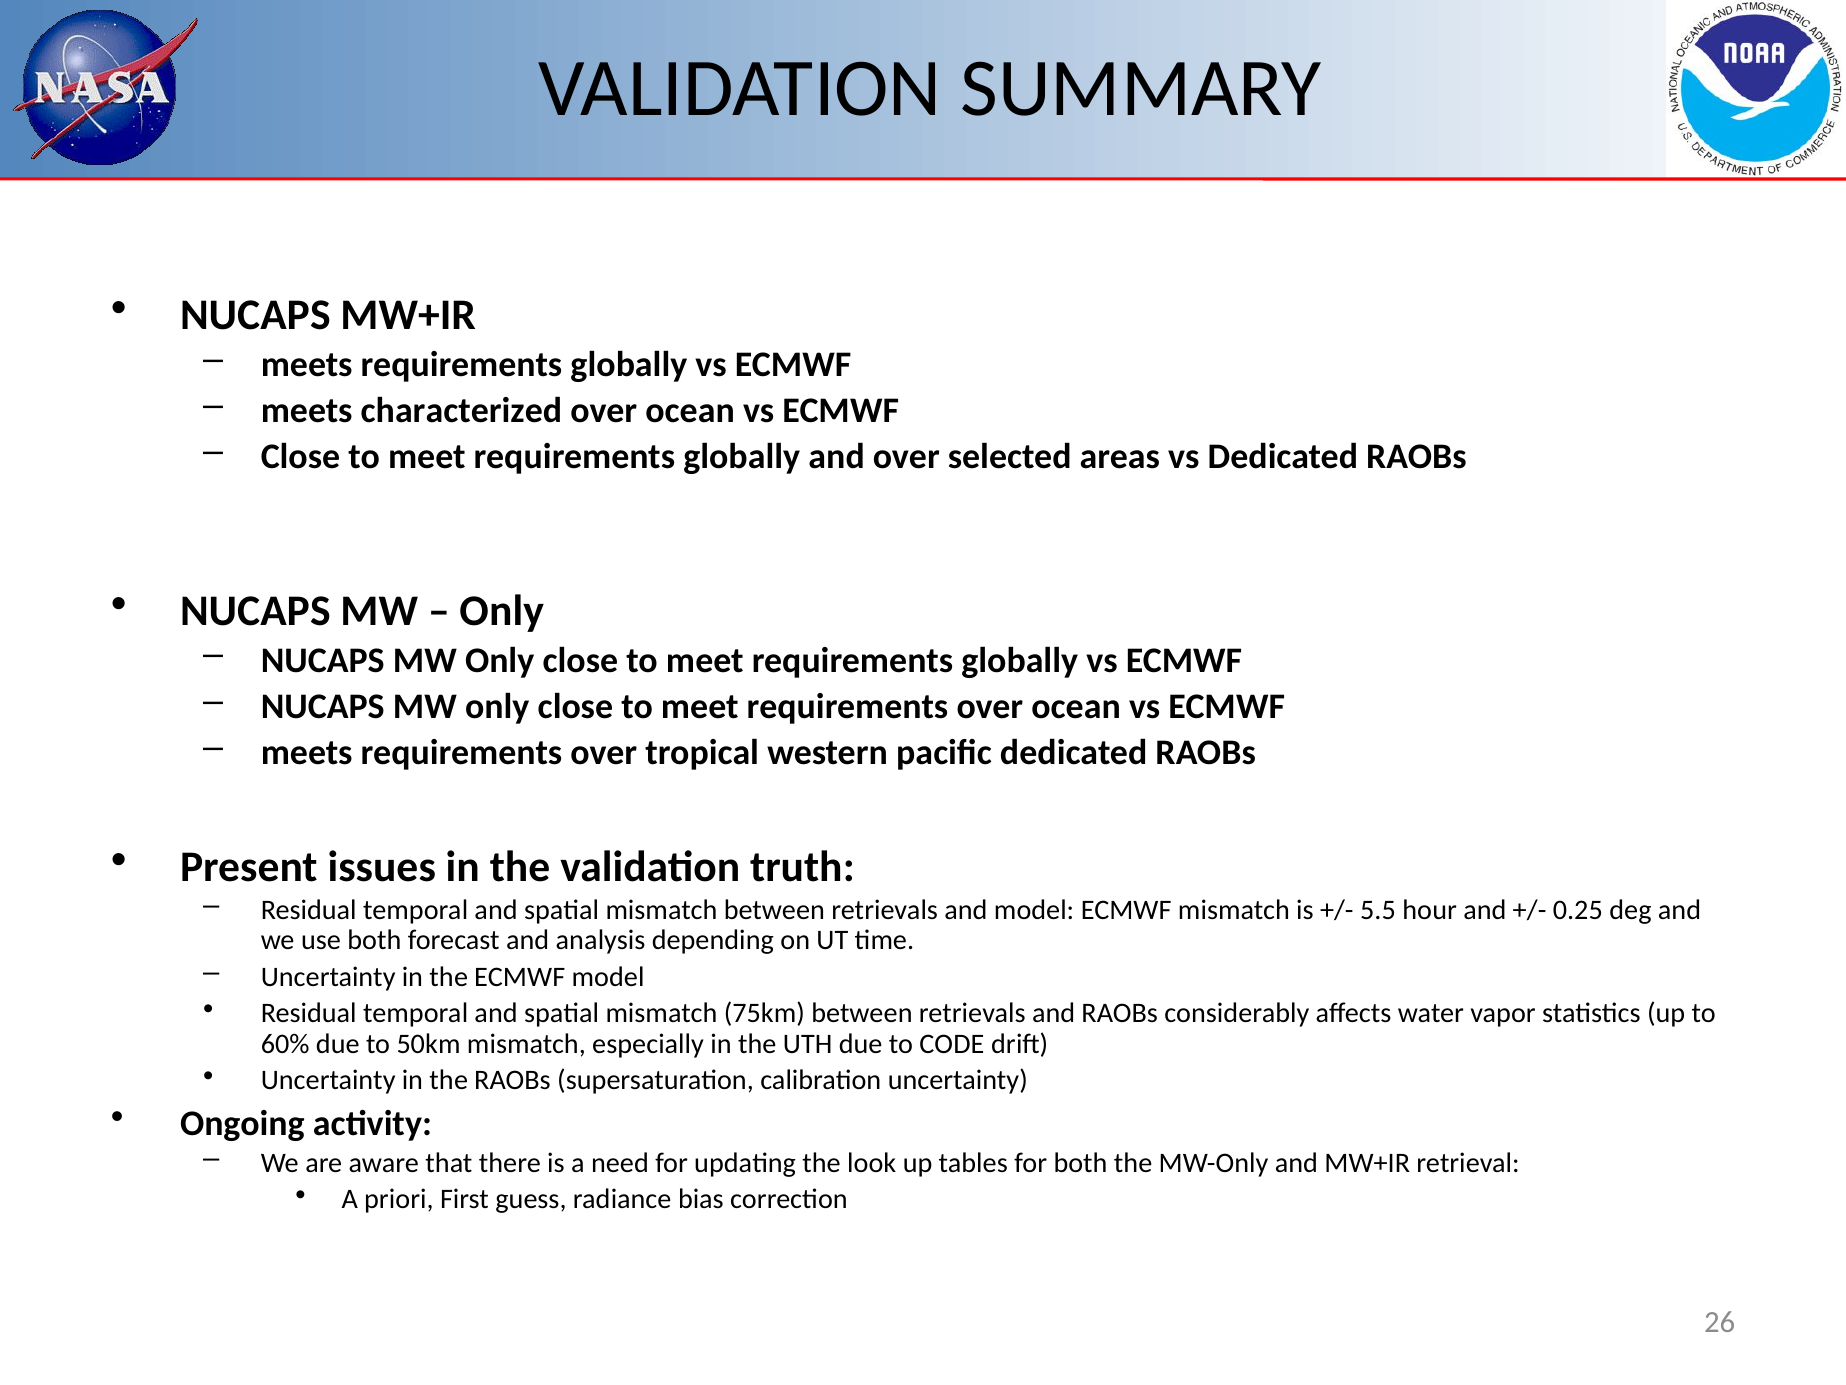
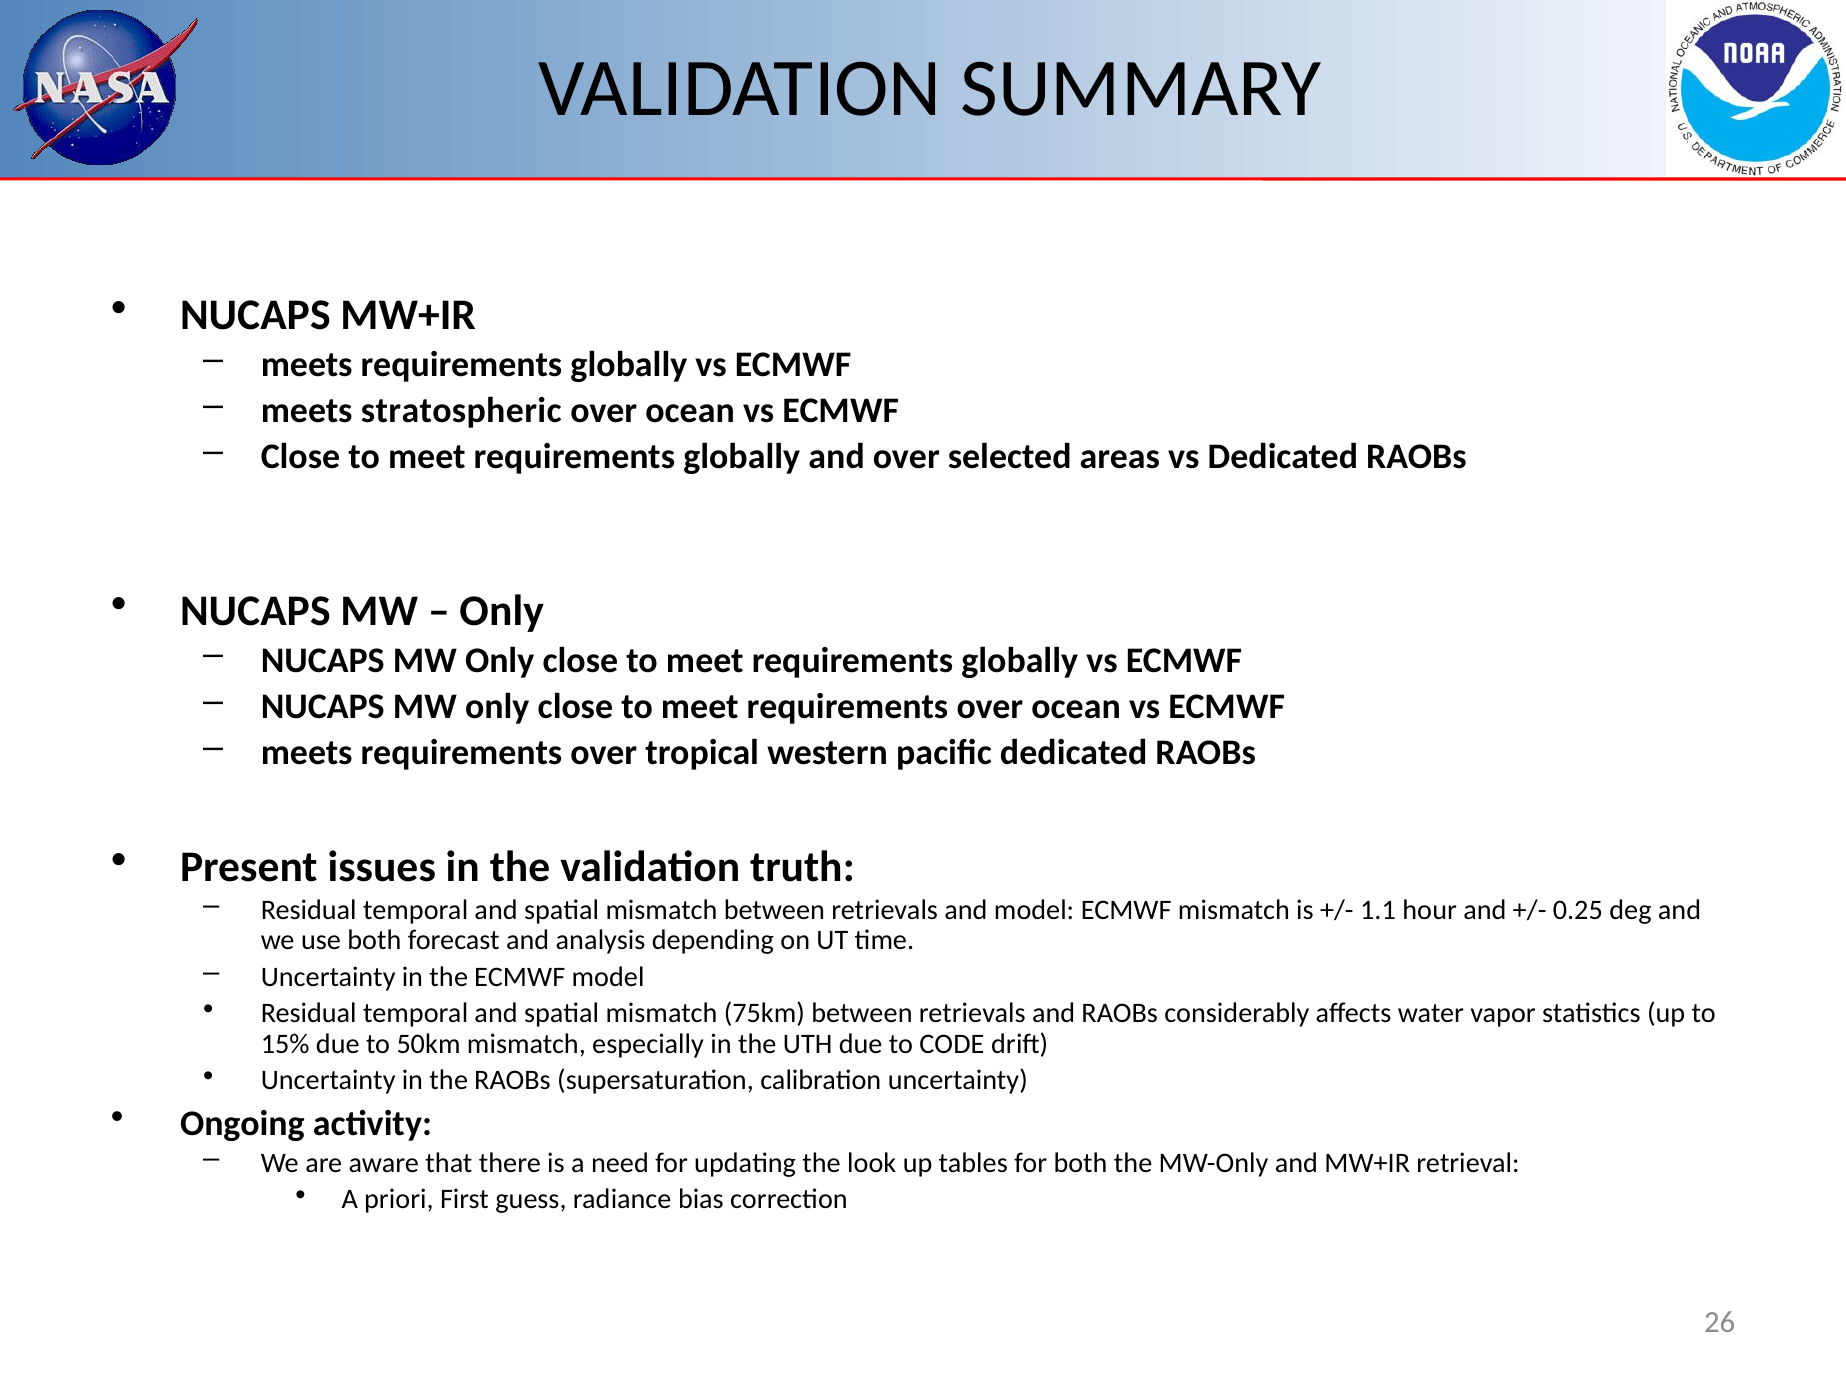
characterized: characterized -> stratospheric
5.5: 5.5 -> 1.1
60%: 60% -> 15%
